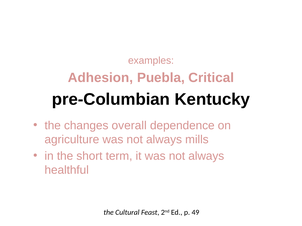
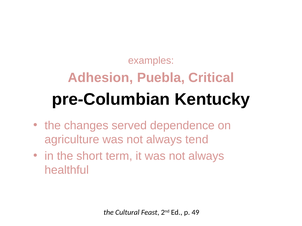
overall: overall -> served
mills: mills -> tend
